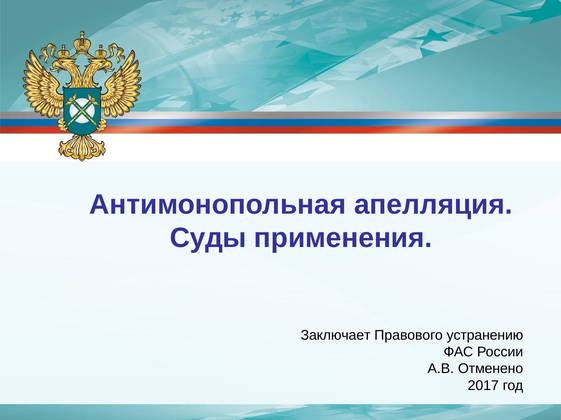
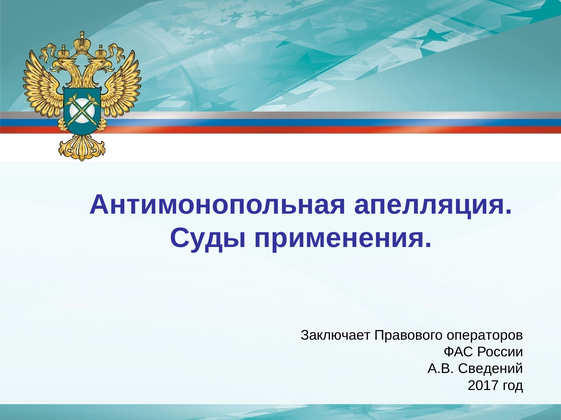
устранению: устранению -> операторов
Отменено: Отменено -> Сведений
